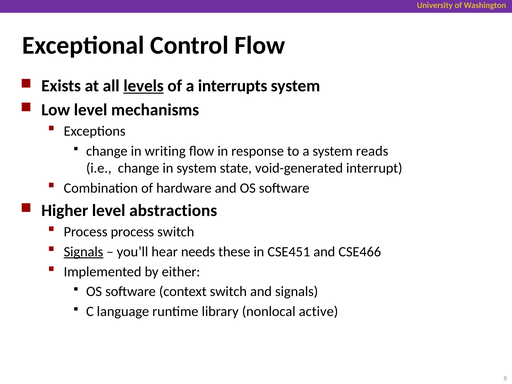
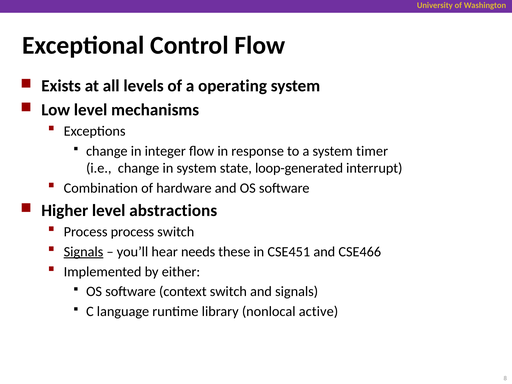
levels underline: present -> none
interrupts: interrupts -> operating
writing: writing -> integer
reads: reads -> timer
void-generated: void-generated -> loop-generated
